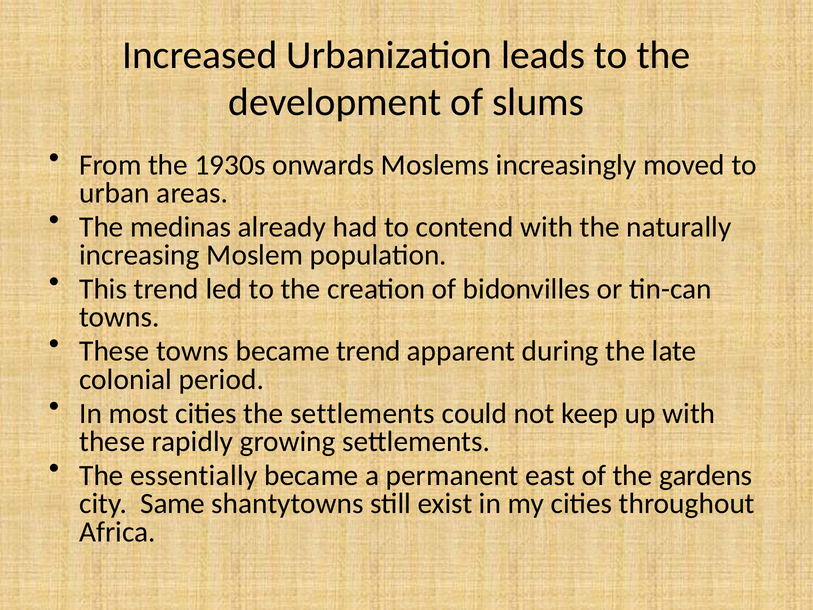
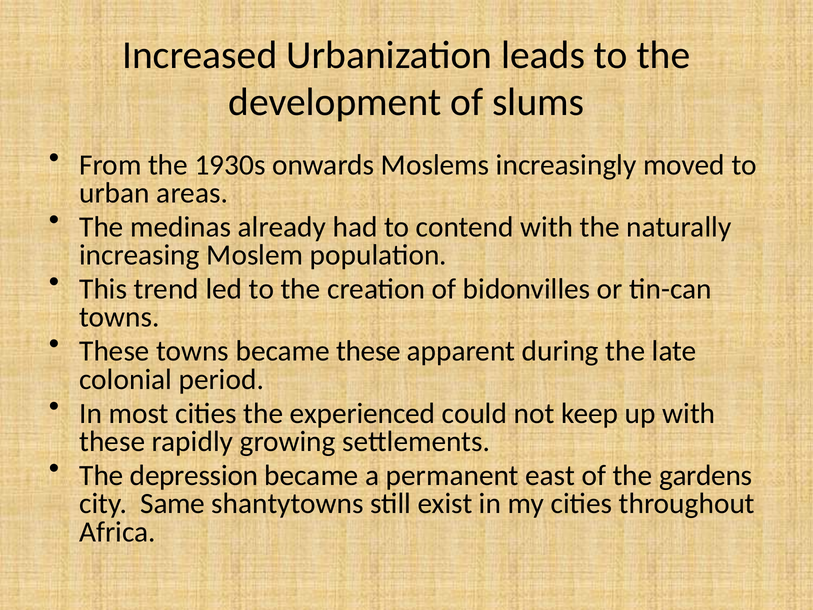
became trend: trend -> these
the settlements: settlements -> experienced
essentially: essentially -> depression
